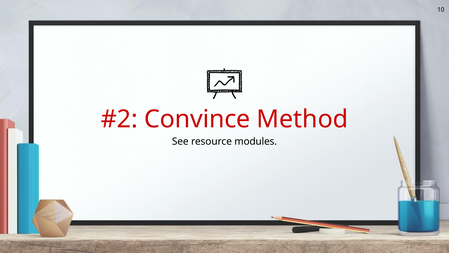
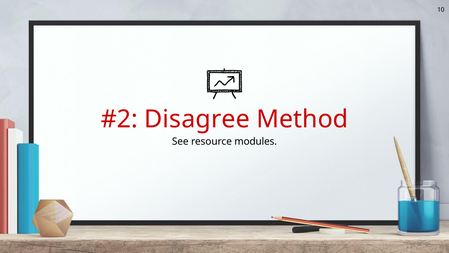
Convince: Convince -> Disagree
